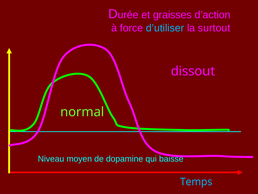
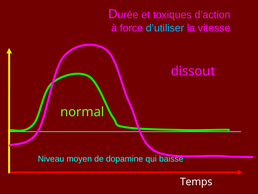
graisses: graisses -> toxiques
surtout: surtout -> vitesse
Temps colour: light blue -> white
